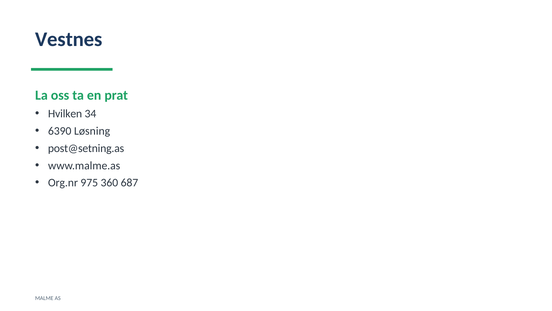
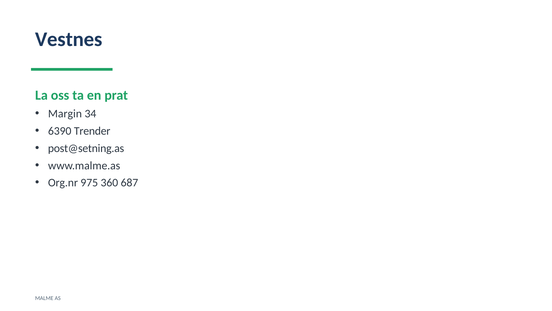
Hvilken: Hvilken -> Margin
Løsning: Løsning -> Trender
